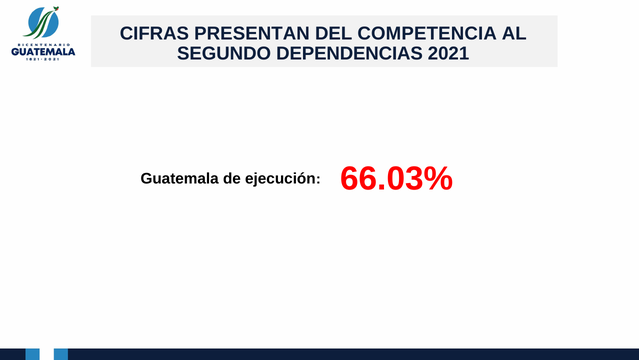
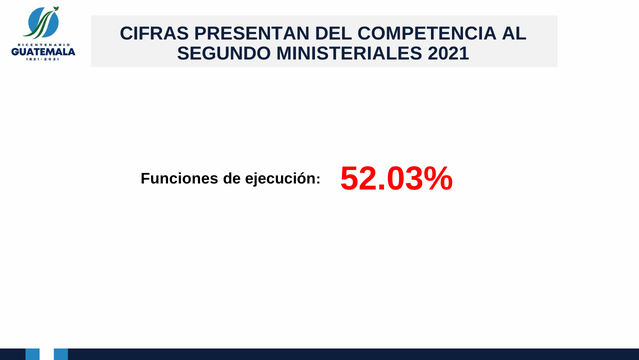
DEPENDENCIAS: DEPENDENCIAS -> MINISTERIALES
Guatemala: Guatemala -> Funciones
66.03%: 66.03% -> 52.03%
